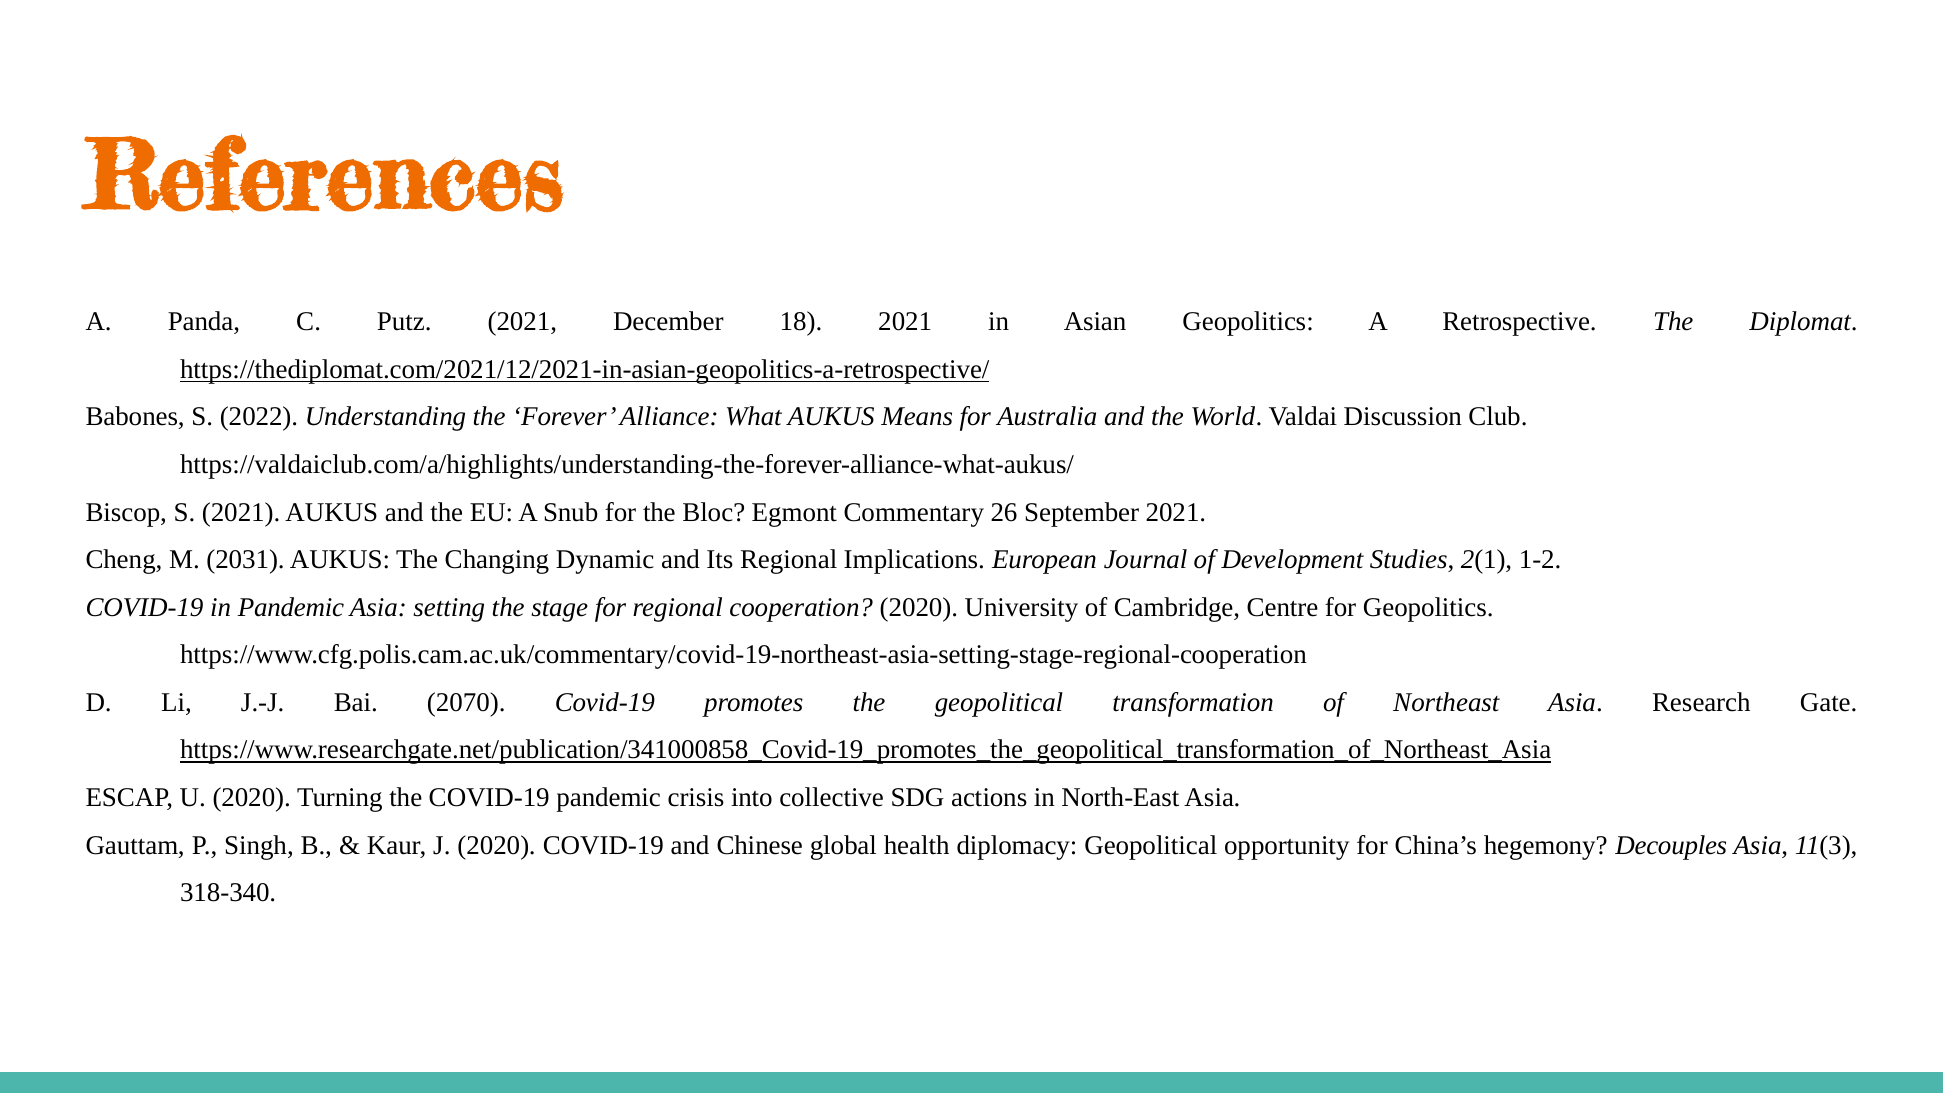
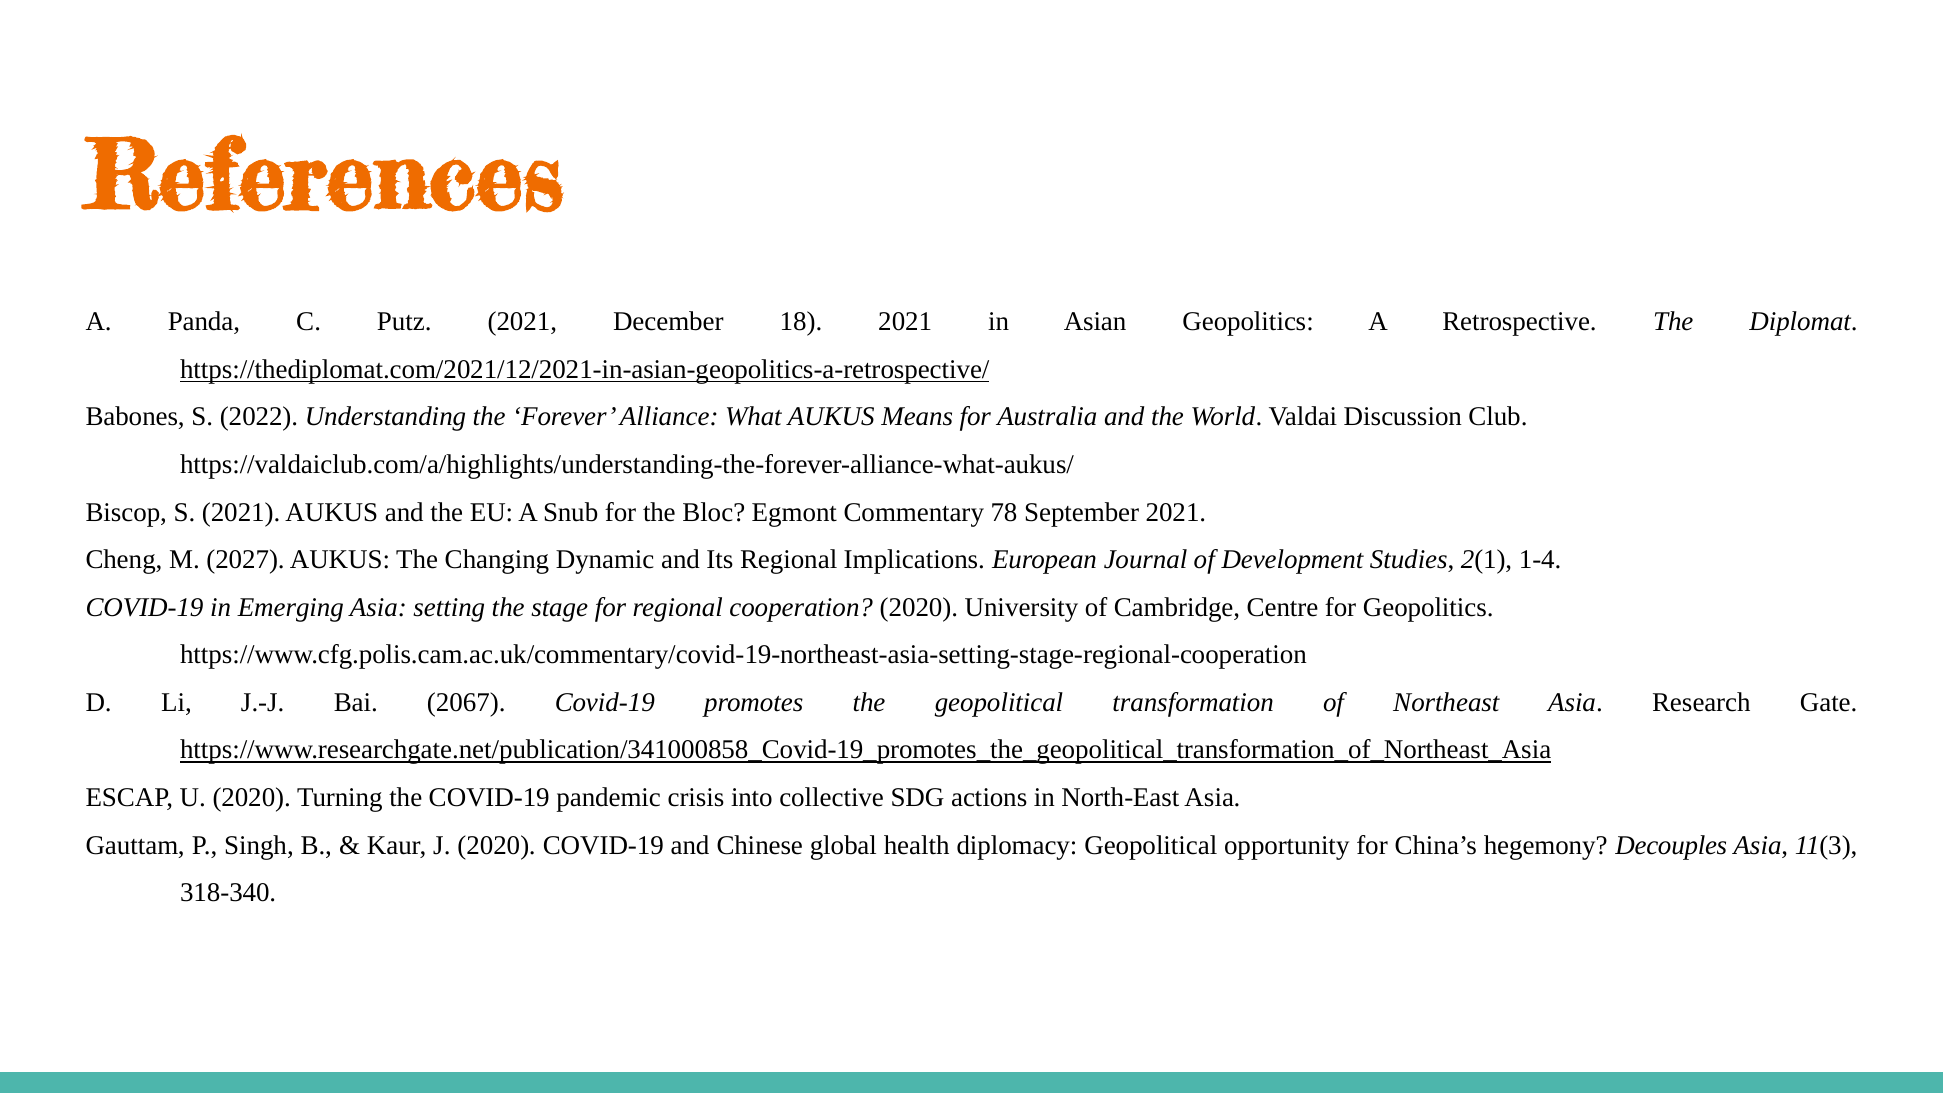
26: 26 -> 78
2031: 2031 -> 2027
1-2: 1-2 -> 1-4
in Pandemic: Pandemic -> Emerging
2070: 2070 -> 2067
